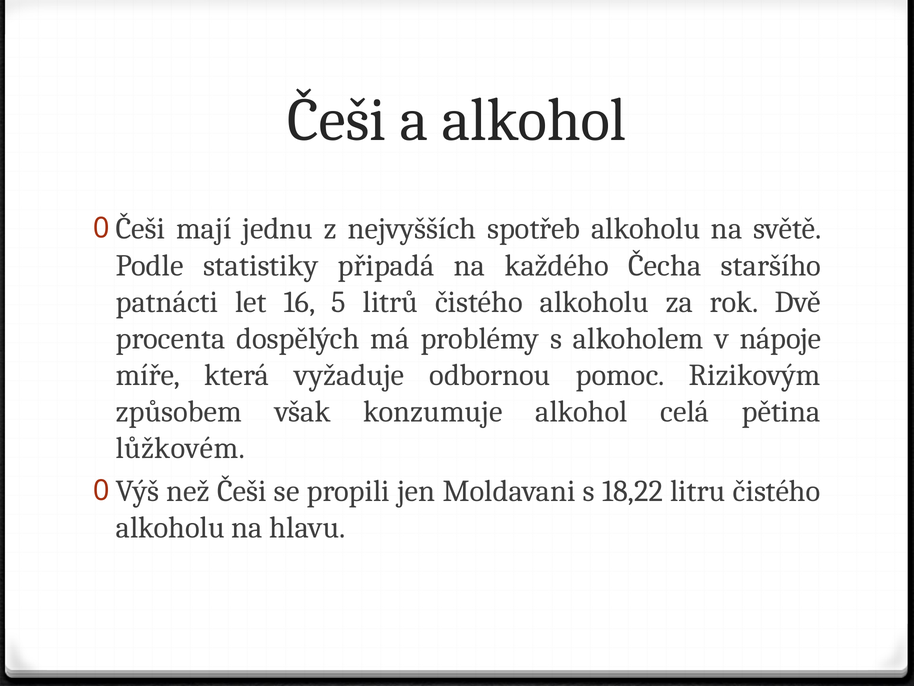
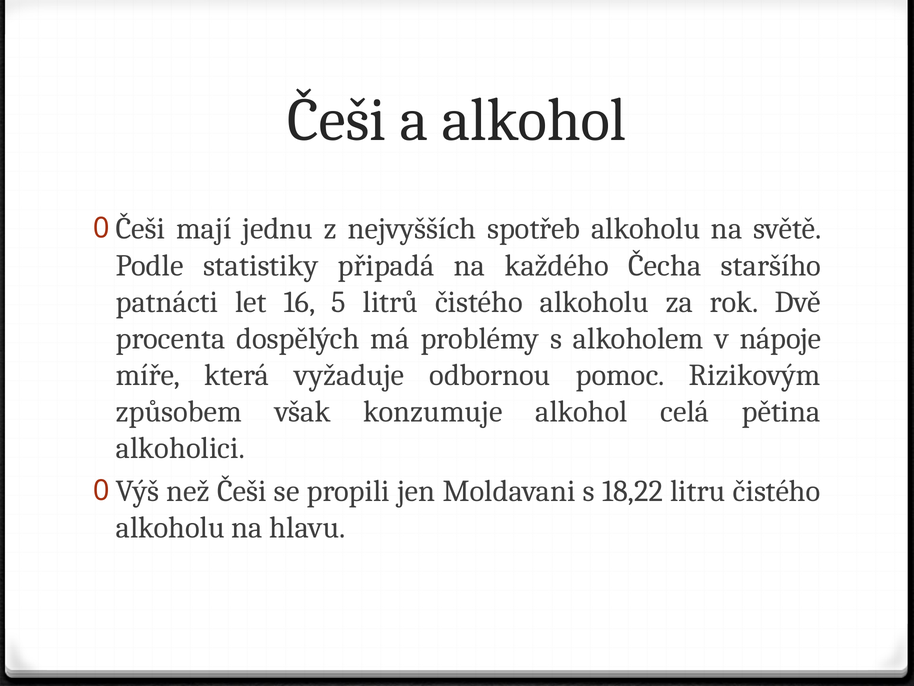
lůžkovém: lůžkovém -> alkoholici
